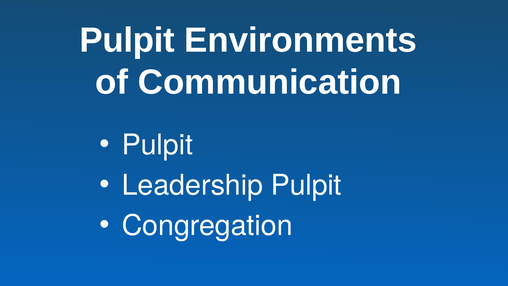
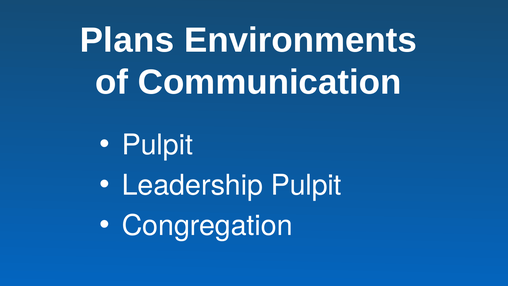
Pulpit at (127, 40): Pulpit -> Plans
